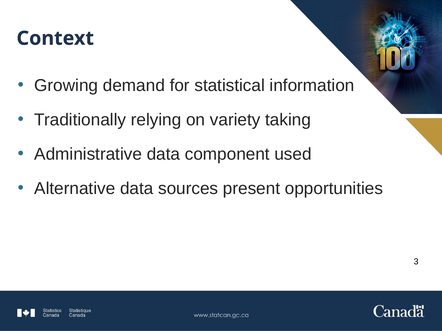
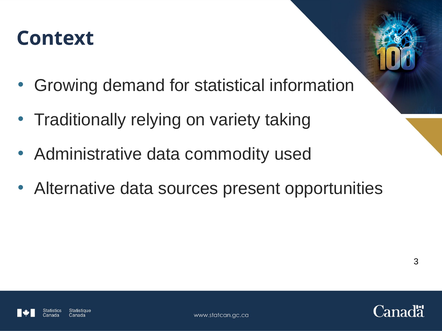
component: component -> commodity
